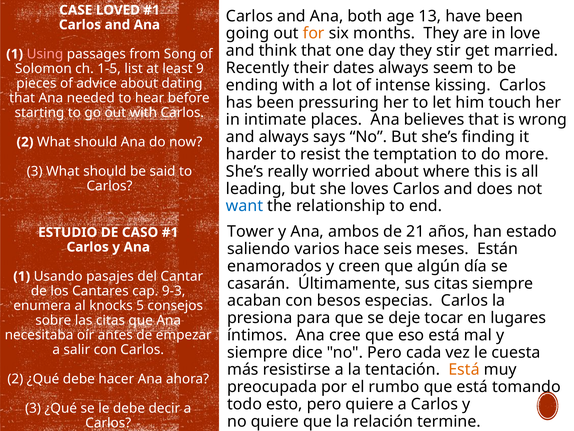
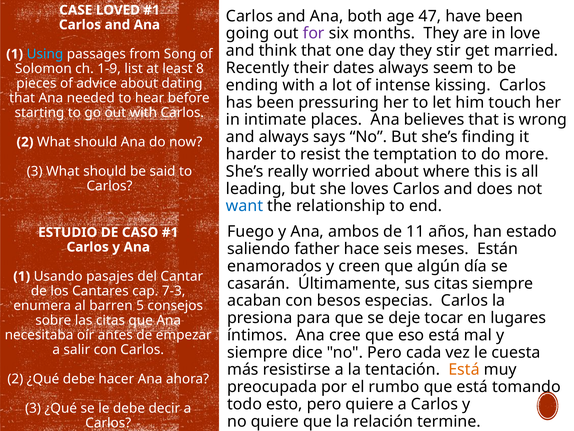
13: 13 -> 47
for colour: orange -> purple
Using colour: pink -> light blue
1-5: 1-5 -> 1-9
9: 9 -> 8
Tower: Tower -> Fuego
21: 21 -> 11
varios: varios -> father
9-3: 9-3 -> 7-3
knocks: knocks -> barren
